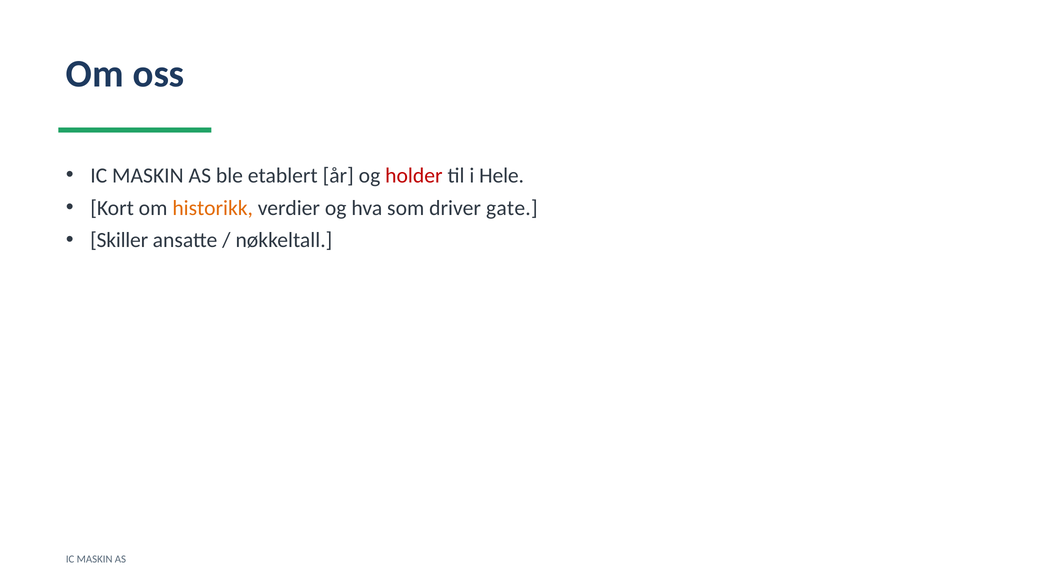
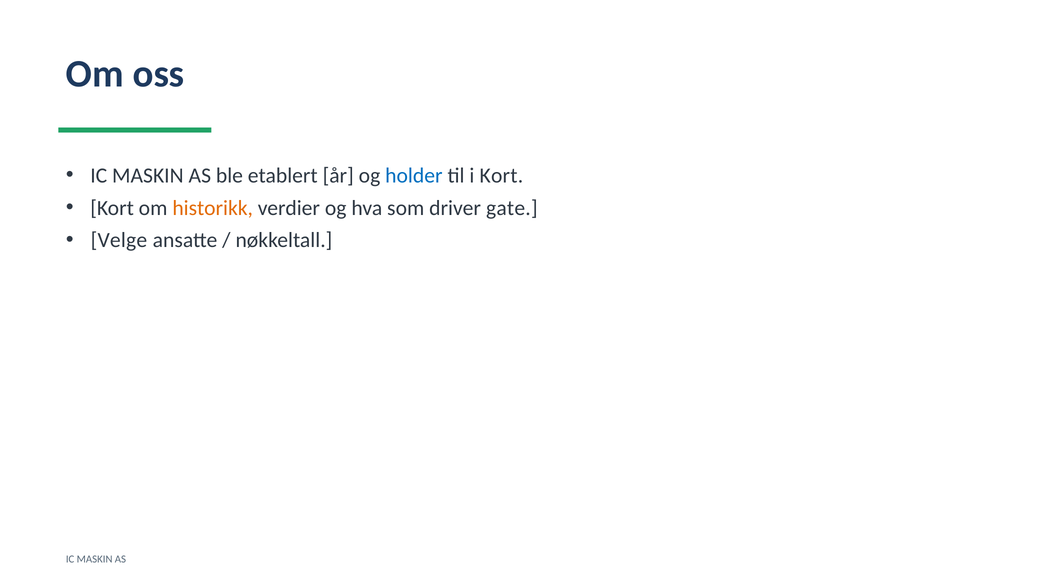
holder colour: red -> blue
i Hele: Hele -> Kort
Skiller: Skiller -> Velge
